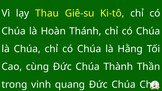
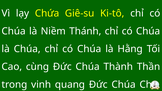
Thau: Thau -> Chứa
Hoàn: Hoàn -> Niềm
